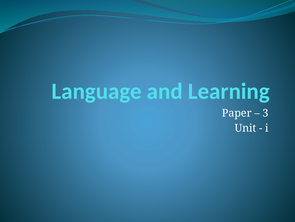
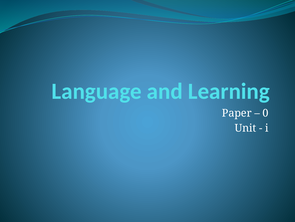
3: 3 -> 0
